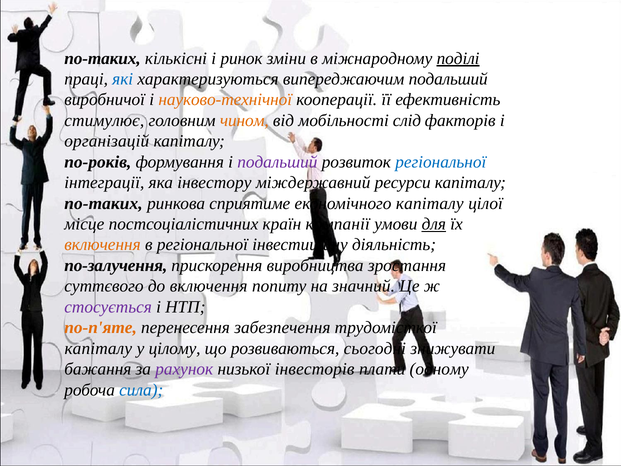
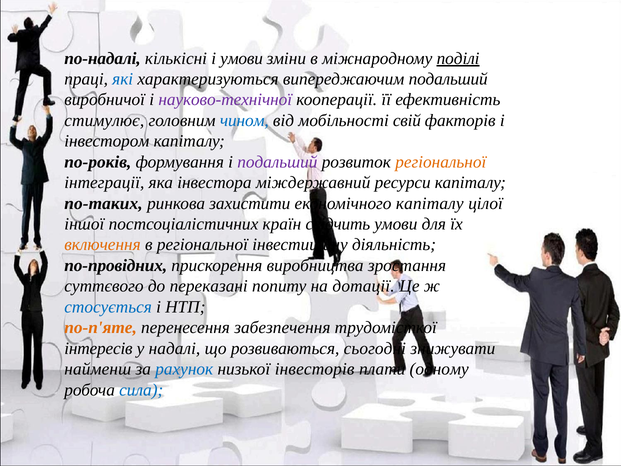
по-таких at (102, 58): по-таких -> по-надалі
і ринок: ринок -> умови
науково-технічної colour: orange -> purple
чином colour: orange -> blue
слід: слід -> свій
організацій: організацій -> інвестором
регіональної at (441, 162) colour: blue -> orange
інвестору: інвестору -> інвестора
сприятиме: сприятиме -> захистити
місце: місце -> іншої
компанії: компанії -> свідчить
для underline: present -> none
по-залучення: по-залучення -> по-провідних
до включення: включення -> переказані
значний: значний -> дотації
стосується colour: purple -> blue
капіталу at (98, 348): капіталу -> інтересів
цілому: цілому -> надалі
бажання: бажання -> найменш
рахунок colour: purple -> blue
